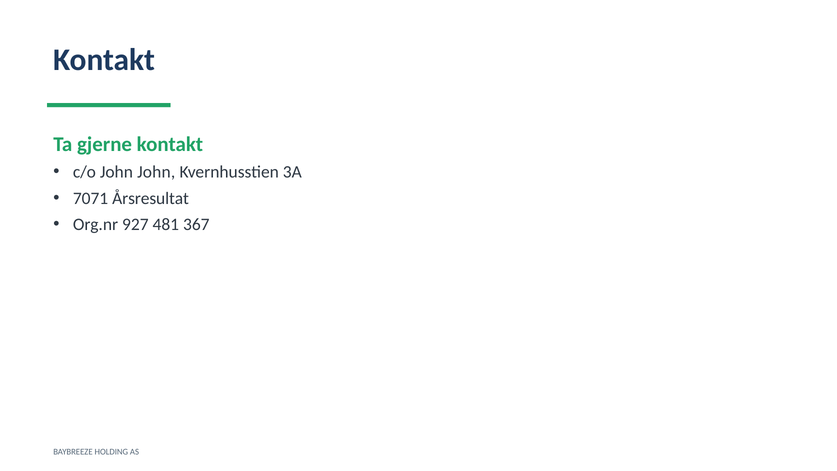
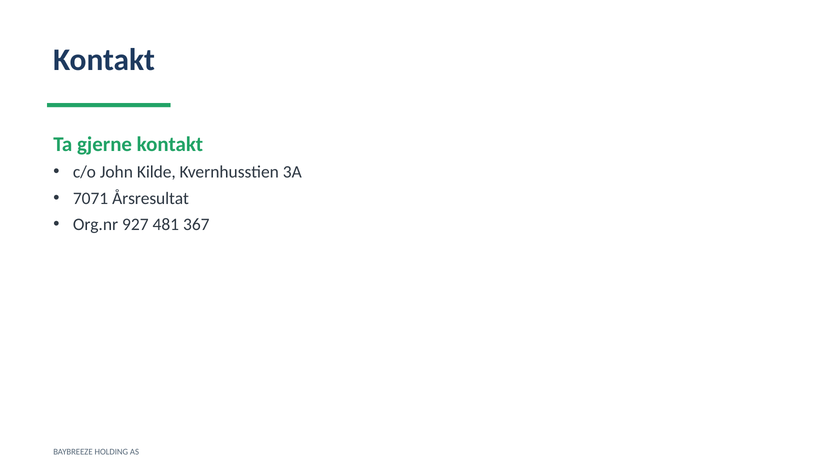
John John: John -> Kilde
